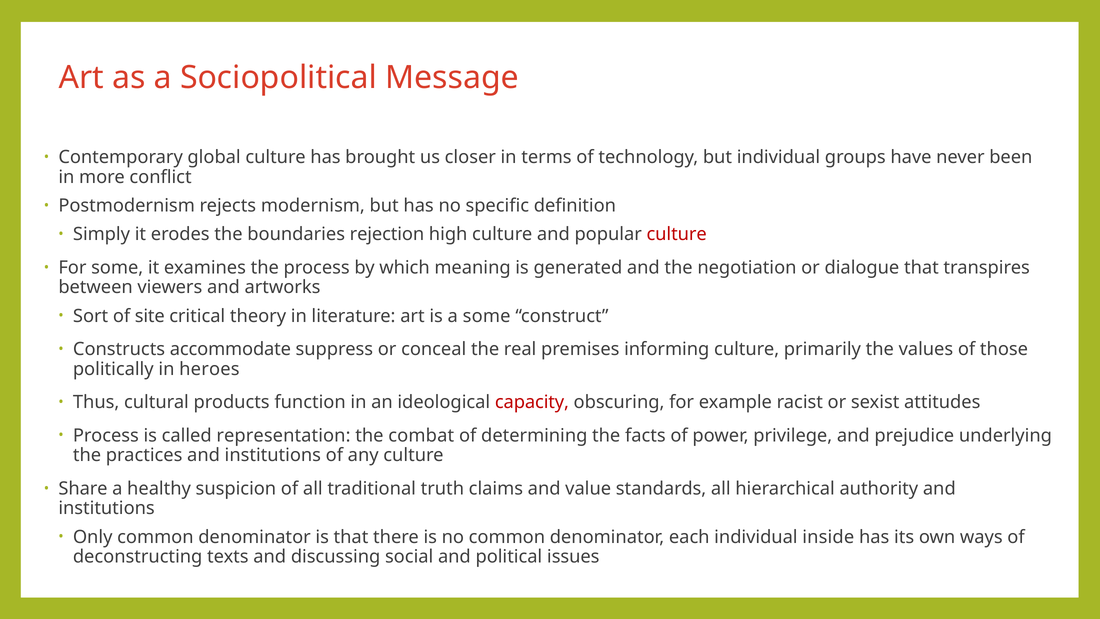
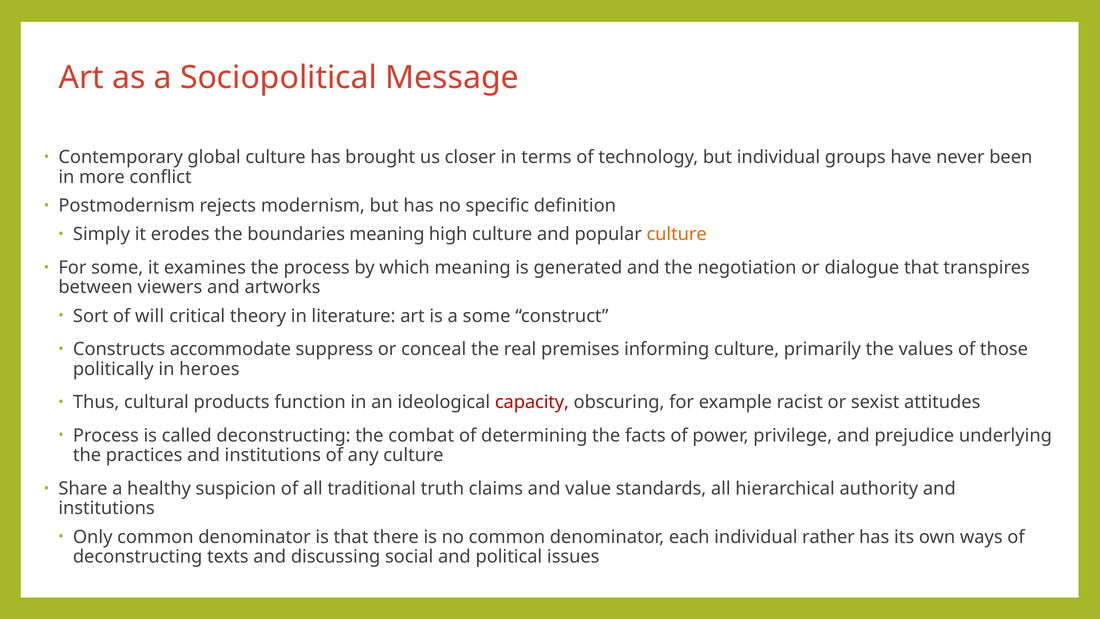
boundaries rejection: rejection -> meaning
culture at (677, 234) colour: red -> orange
site: site -> will
called representation: representation -> deconstructing
inside: inside -> rather
